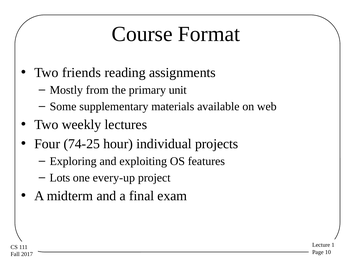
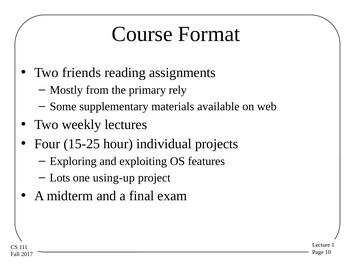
unit: unit -> rely
74-25: 74-25 -> 15-25
every-up: every-up -> using-up
